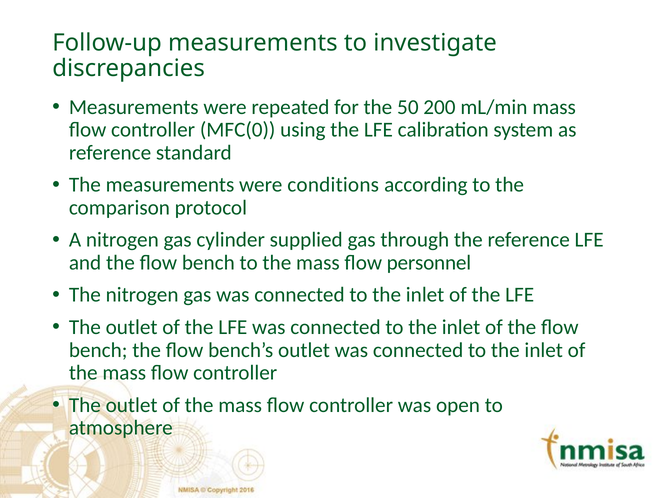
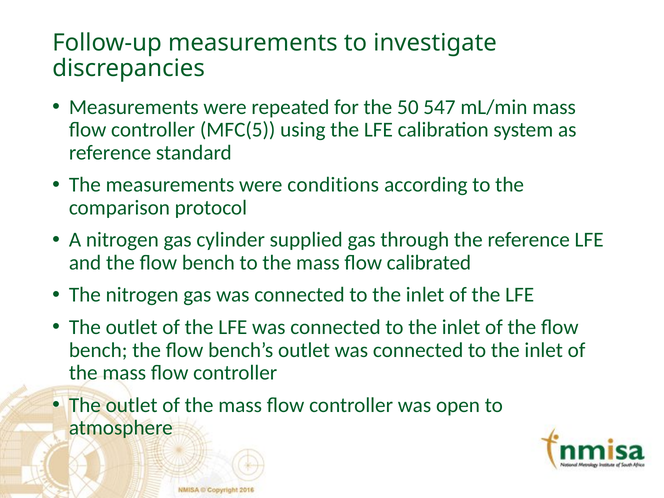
200: 200 -> 547
MFC(0: MFC(0 -> MFC(5
personnel: personnel -> calibrated
